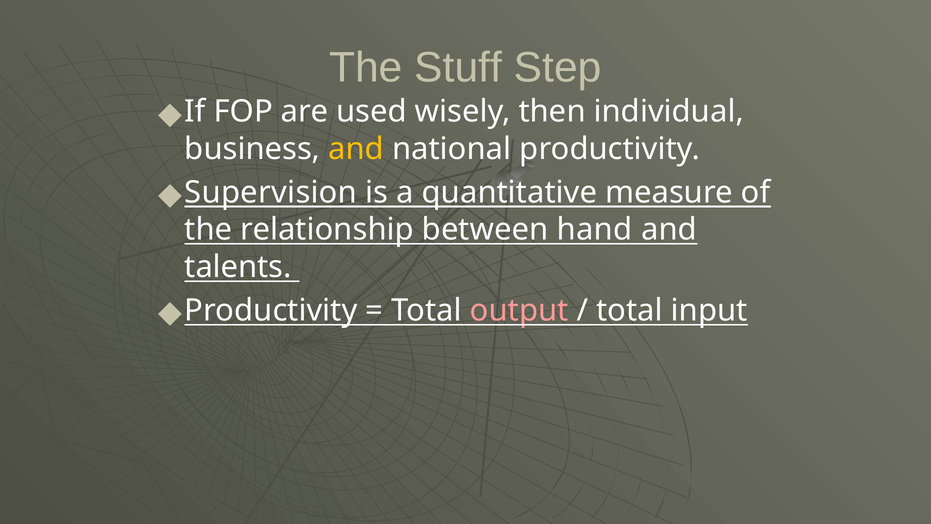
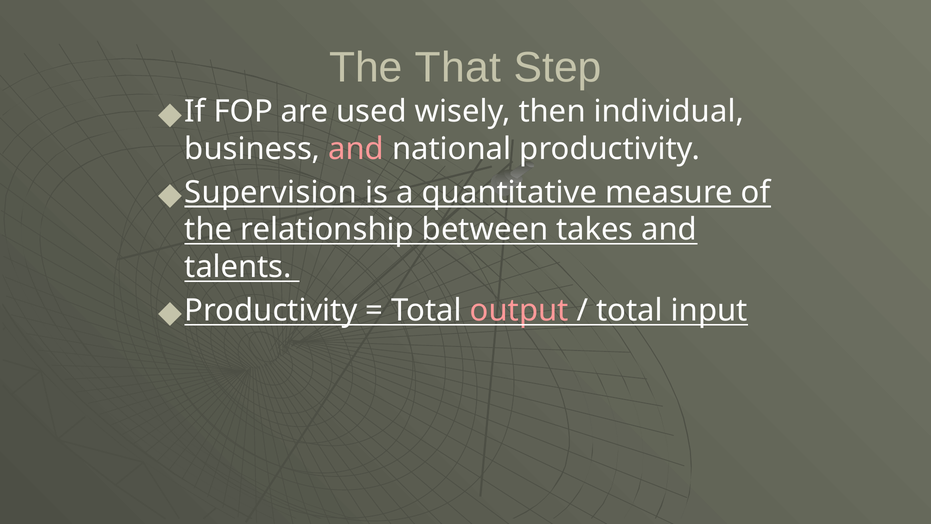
Stuff: Stuff -> That
and at (356, 149) colour: yellow -> pink
hand: hand -> takes
